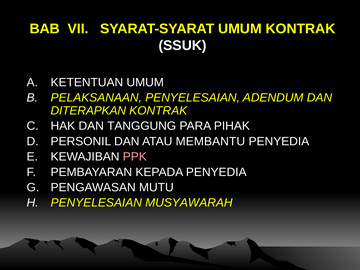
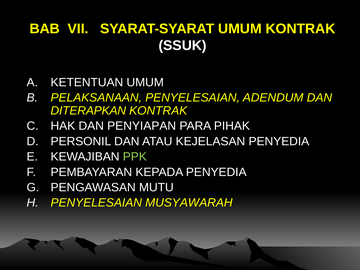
TANGGUNG: TANGGUNG -> PENYIAPAN
MEMBANTU: MEMBANTU -> KEJELASAN
PPK colour: pink -> light green
